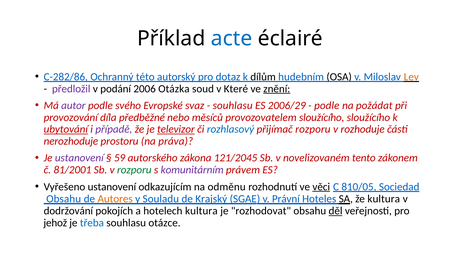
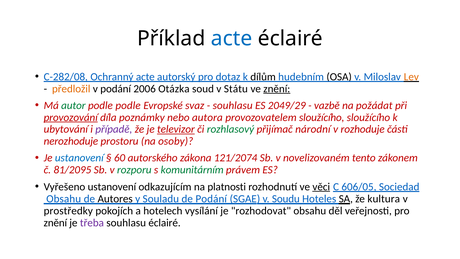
C-282/86: C-282/86 -> C-282/08
Ochranný této: této -> acte
předložil colour: purple -> orange
Které: Které -> Státu
autor colour: purple -> green
podle svého: svého -> podle
2006/29: 2006/29 -> 2049/29
podle at (327, 105): podle -> vazbě
provozování underline: none -> present
předběžné: předběžné -> poznámky
měsíců: měsíců -> autora
ubytování underline: present -> none
rozhlasový colour: blue -> green
přijímač rozporu: rozporu -> národní
práva: práva -> osoby
ustanovení at (79, 158) colour: purple -> blue
59: 59 -> 60
121/2045: 121/2045 -> 121/2074
81/2001: 81/2001 -> 81/2095
komunitárním colour: purple -> green
odměnu: odměnu -> platnosti
810/05: 810/05 -> 606/05
Autores colour: orange -> black
de Krajský: Krajský -> Podání
Právní: Právní -> Soudu
dodržování: dodržování -> prostředky
hotelech kultura: kultura -> vysílání
děl underline: present -> none
jehož at (55, 223): jehož -> znění
třeba colour: blue -> purple
souhlasu otázce: otázce -> éclairé
